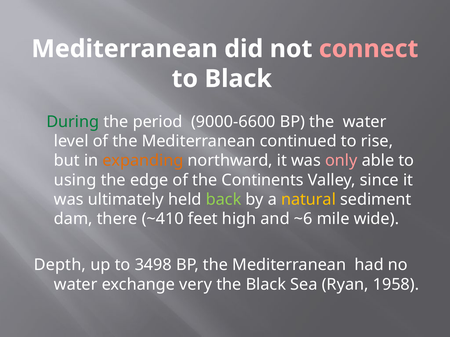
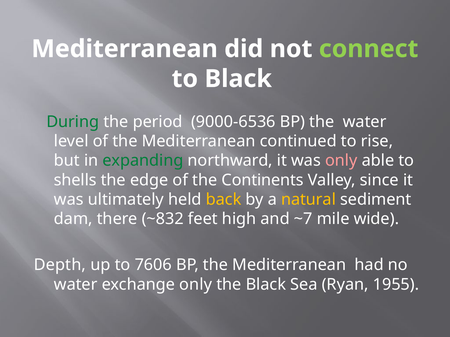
connect colour: pink -> light green
9000-6600: 9000-6600 -> 9000-6536
expanding colour: orange -> green
using: using -> shells
back colour: light green -> yellow
~410: ~410 -> ~832
~6: ~6 -> ~7
3498: 3498 -> 7606
exchange very: very -> only
1958: 1958 -> 1955
